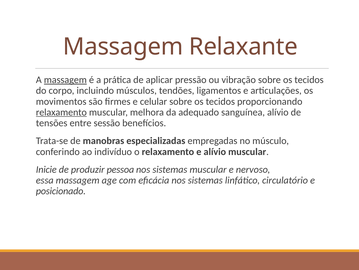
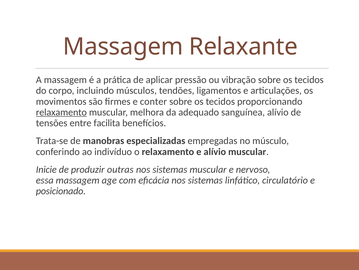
massagem at (65, 80) underline: present -> none
celular: celular -> conter
sessão: sessão -> facilita
pessoa: pessoa -> outras
